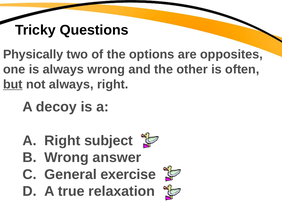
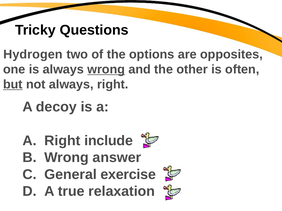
Physically: Physically -> Hydrogen
wrong at (106, 69) underline: none -> present
subject: subject -> include
